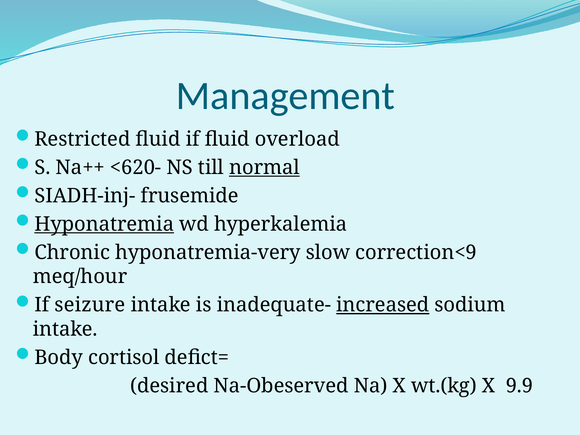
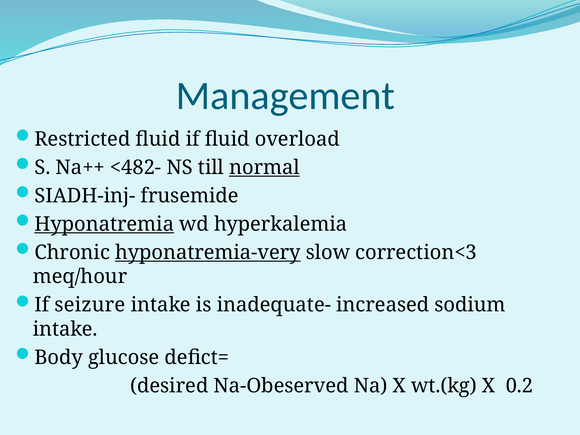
<620-: <620- -> <482-
hyponatremia-very underline: none -> present
correction<9: correction<9 -> correction<3
increased underline: present -> none
cortisol: cortisol -> glucose
9.9: 9.9 -> 0.2
